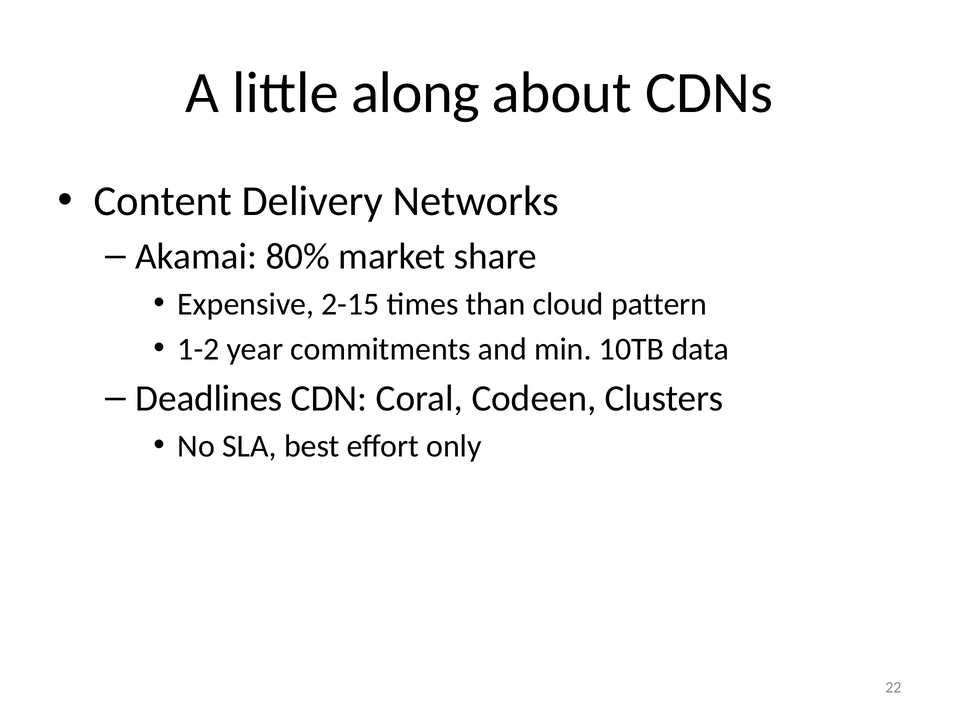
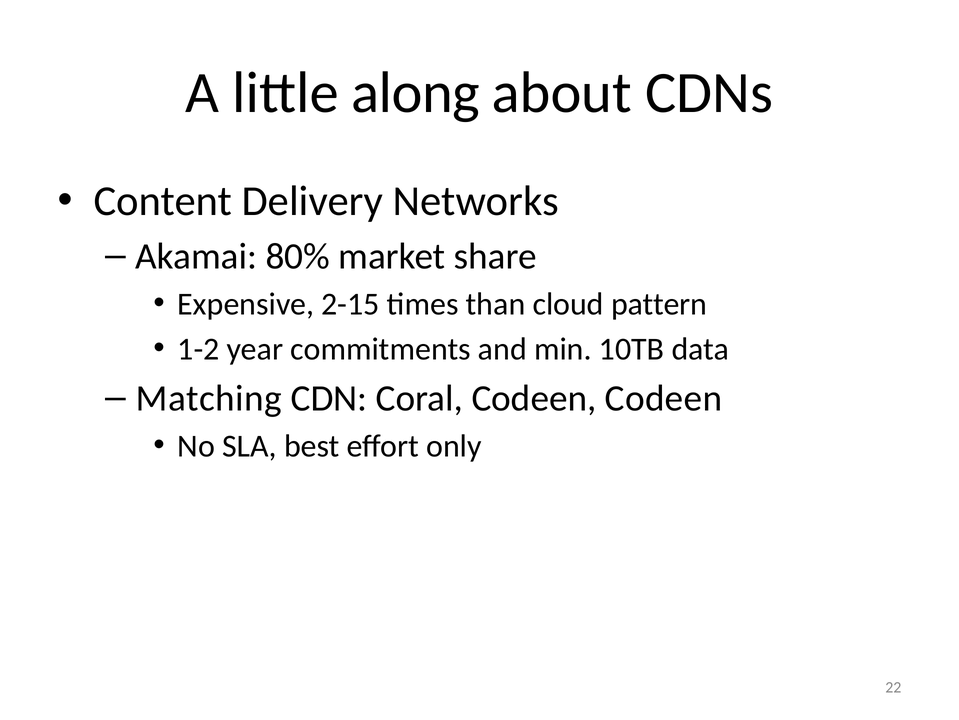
Deadlines: Deadlines -> Matching
Codeen Clusters: Clusters -> Codeen
